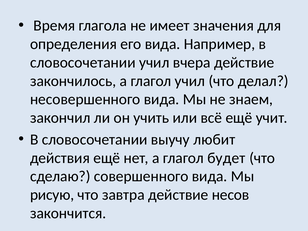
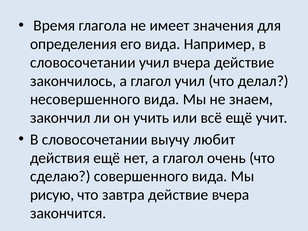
будет: будет -> очень
действие несов: несов -> вчера
